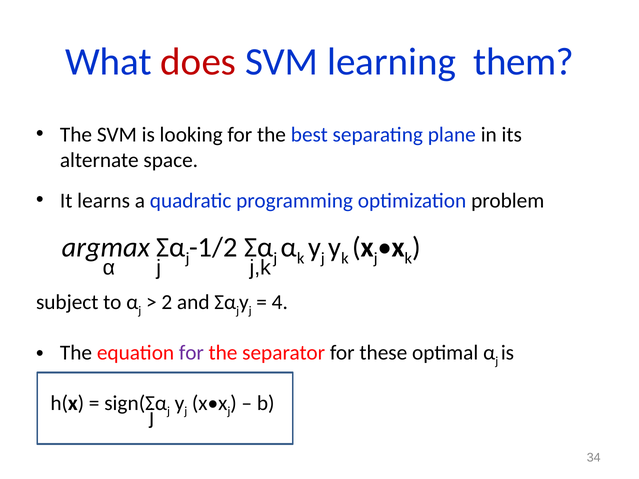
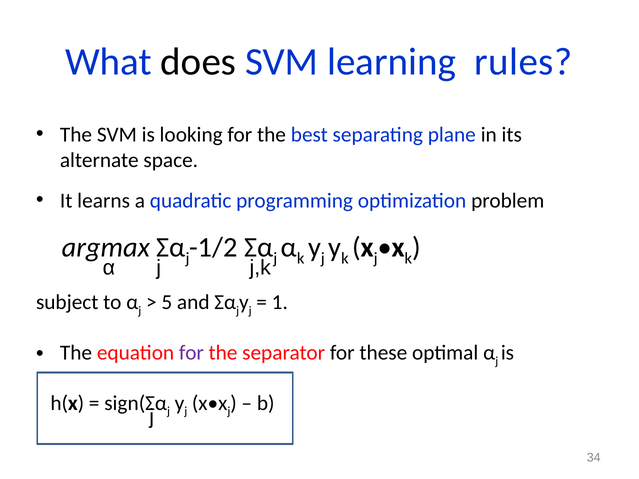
does colour: red -> black
them: them -> rules
2: 2 -> 5
4: 4 -> 1
